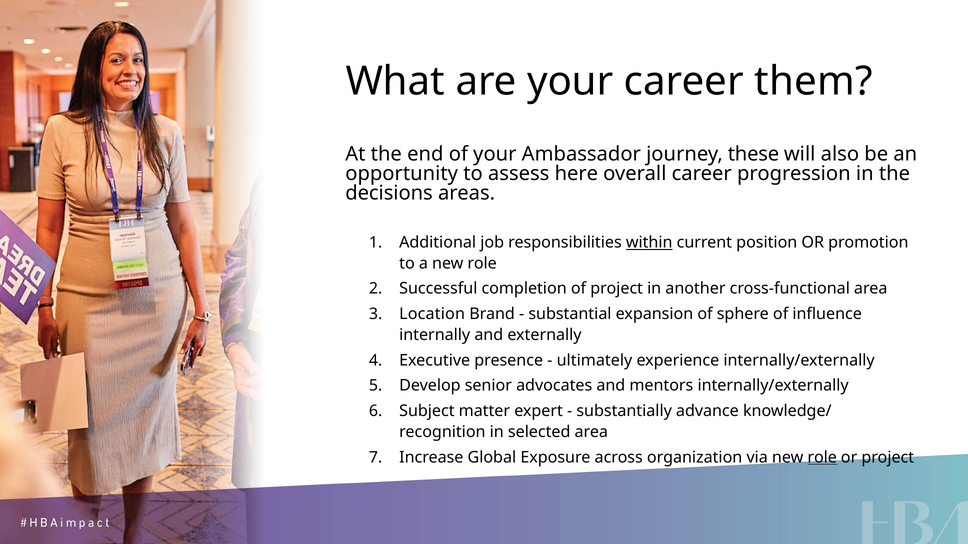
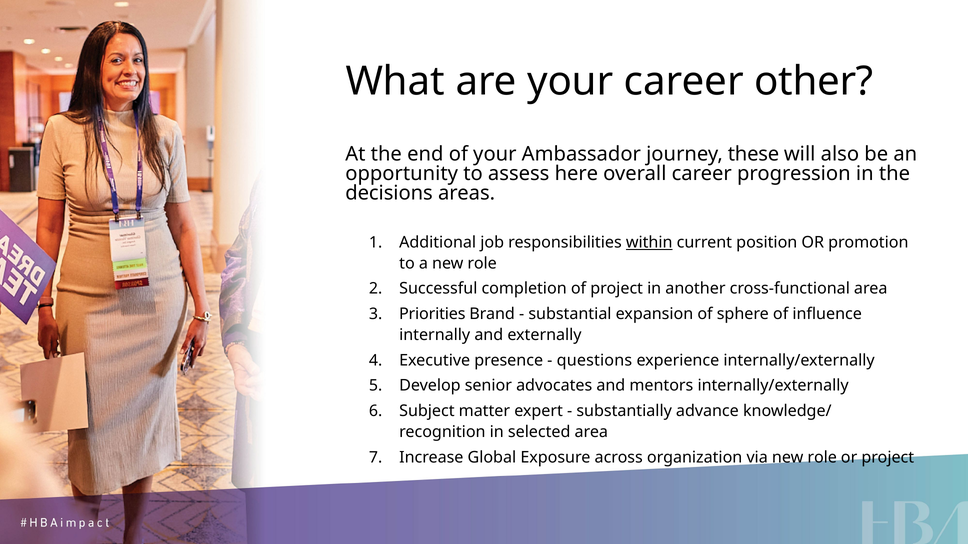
them: them -> other
Location: Location -> Priorities
ultimately: ultimately -> questions
role at (822, 458) underline: present -> none
